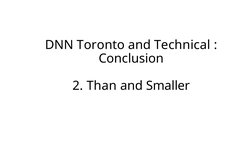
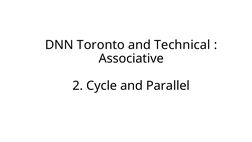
Conclusion: Conclusion -> Associative
Than: Than -> Cycle
Smaller: Smaller -> Parallel
